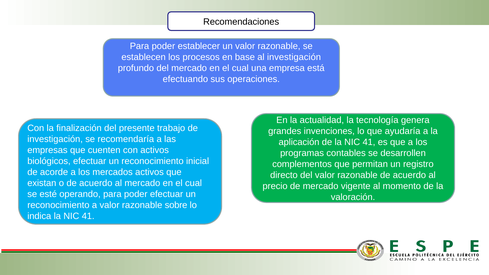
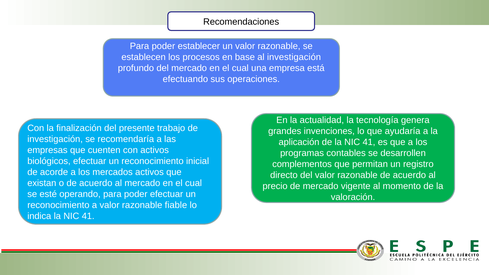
sobre: sobre -> fiable
